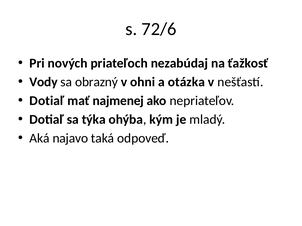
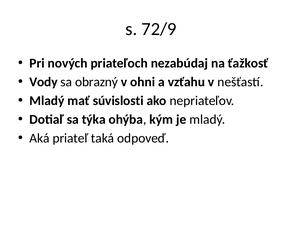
72/6: 72/6 -> 72/9
otázka: otázka -> vzťahu
Dotiaľ at (47, 101): Dotiaľ -> Mladý
najmenej: najmenej -> súvislosti
najavo: najavo -> priateľ
